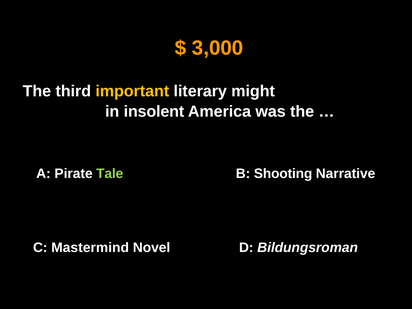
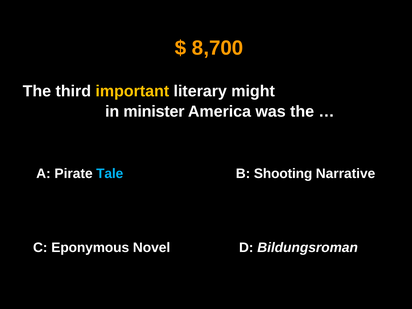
3,000: 3,000 -> 8,700
insolent: insolent -> minister
Tale colour: light green -> light blue
Mastermind: Mastermind -> Eponymous
